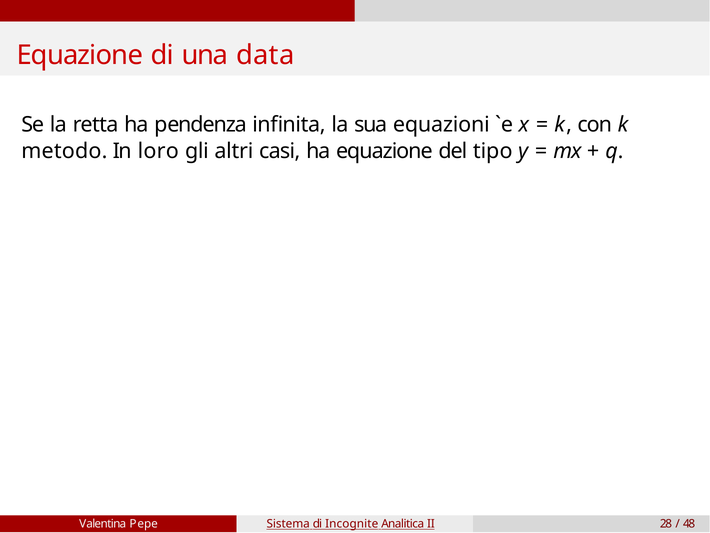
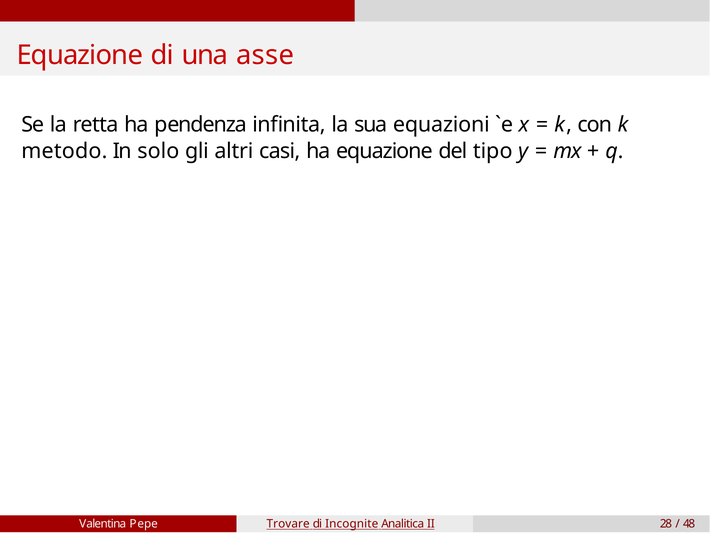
data: data -> asse
loro: loro -> solo
Sistema: Sistema -> Trovare
